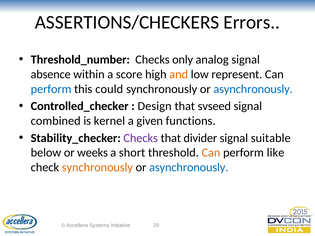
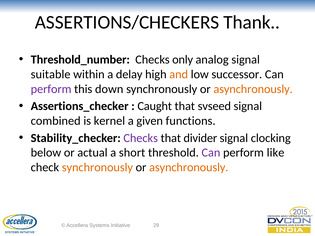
Errors: Errors -> Thank
absence: absence -> suitable
score: score -> delay
represent: represent -> successor
perform at (51, 89) colour: blue -> purple
could: could -> down
asynchronously at (253, 89) colour: blue -> orange
Controlled_checker: Controlled_checker -> Assertions_checker
Design: Design -> Caught
suitable: suitable -> clocking
weeks: weeks -> actual
Can at (211, 153) colour: orange -> purple
asynchronously at (189, 168) colour: blue -> orange
